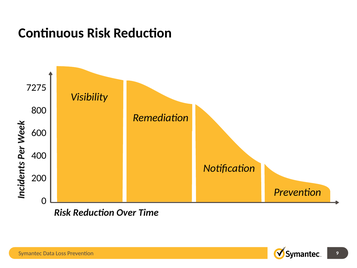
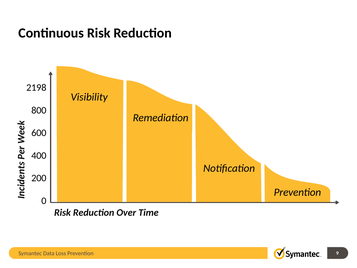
7275: 7275 -> 2198
